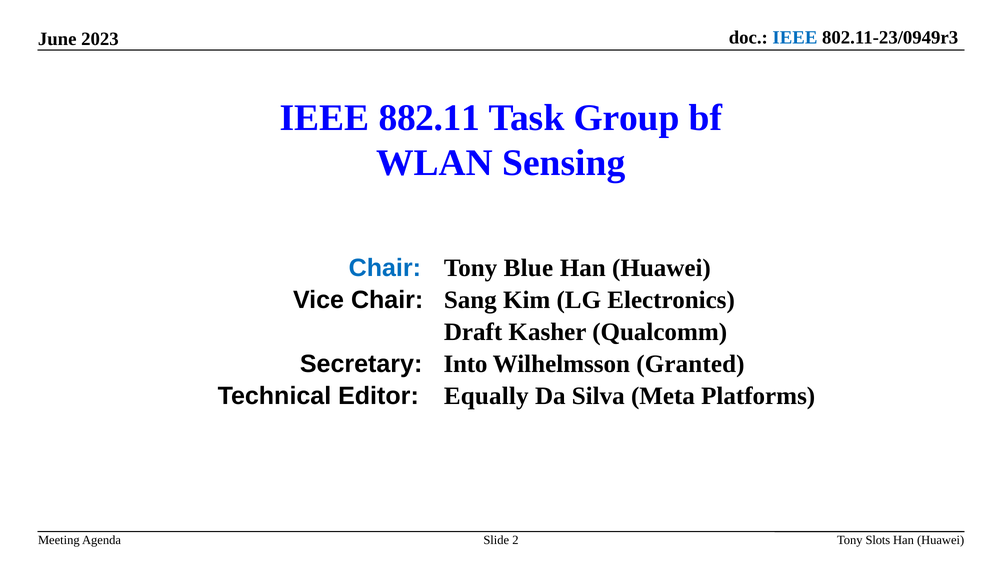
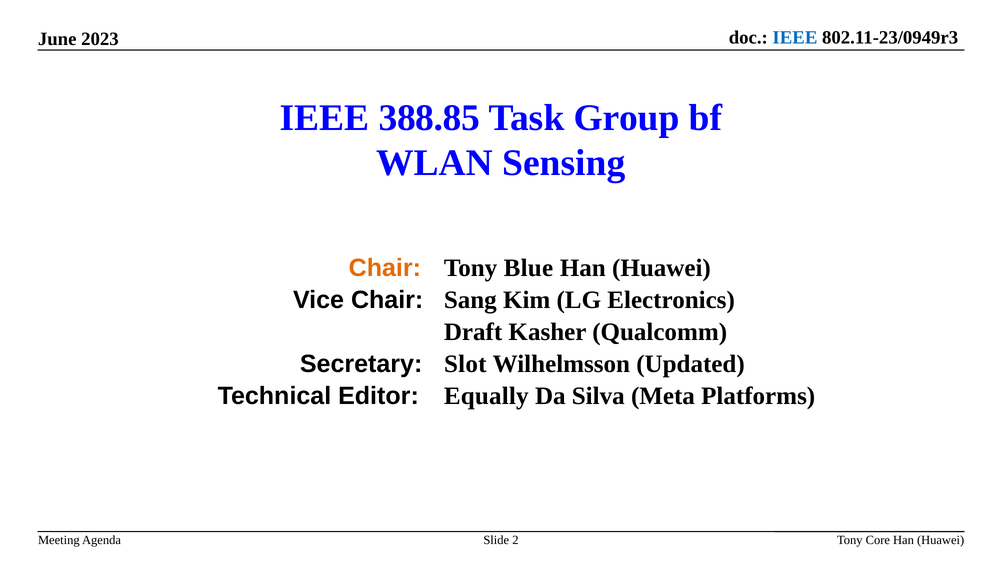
882.11: 882.11 -> 388.85
Chair at (385, 268) colour: blue -> orange
Into: Into -> Slot
Granted: Granted -> Updated
Slots: Slots -> Core
